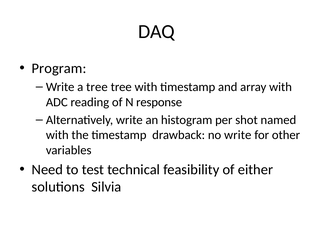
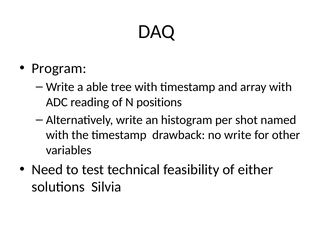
a tree: tree -> able
response: response -> positions
